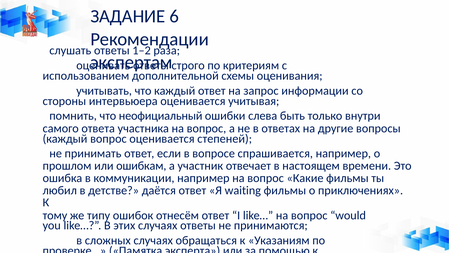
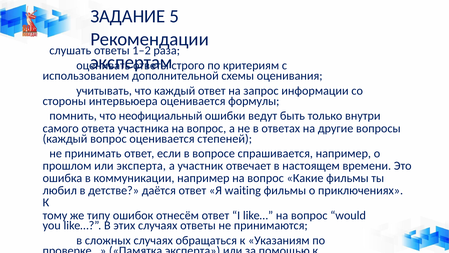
6: 6 -> 5
учитывая: учитывая -> формулы
слева: слева -> ведут
или ошибкам: ошибкам -> эксперта
